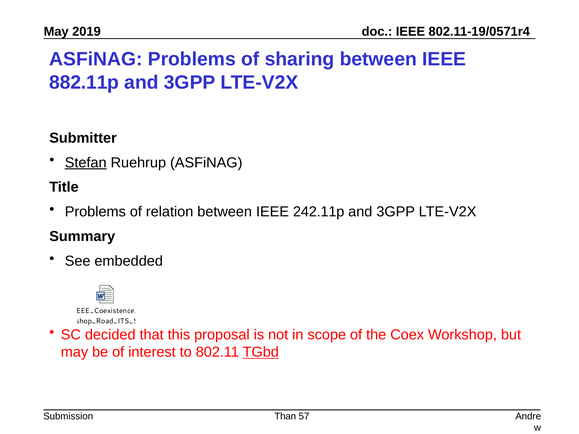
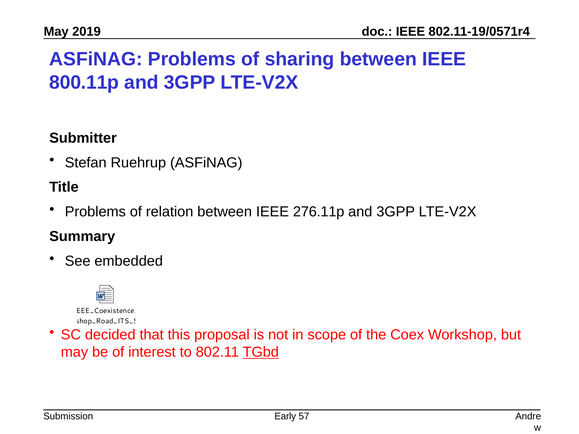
882.11p: 882.11p -> 800.11p
Stefan underline: present -> none
242.11p: 242.11p -> 276.11p
Than: Than -> Early
